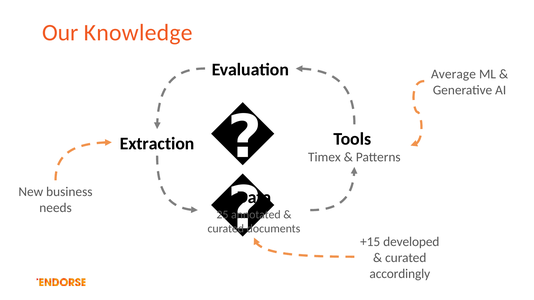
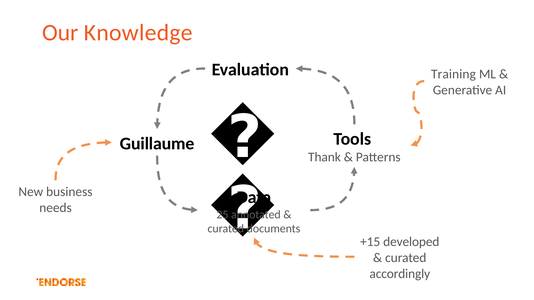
Average: Average -> Training
Extraction: Extraction -> Guillaume
Timex: Timex -> Thank
